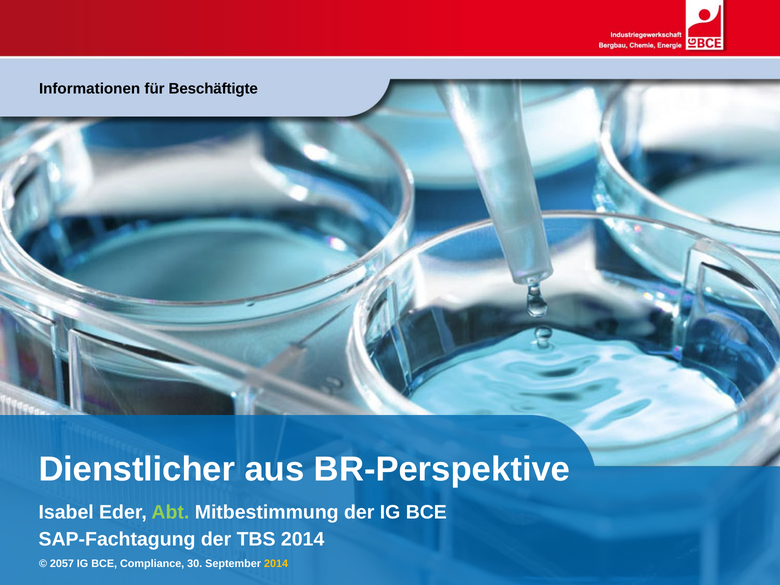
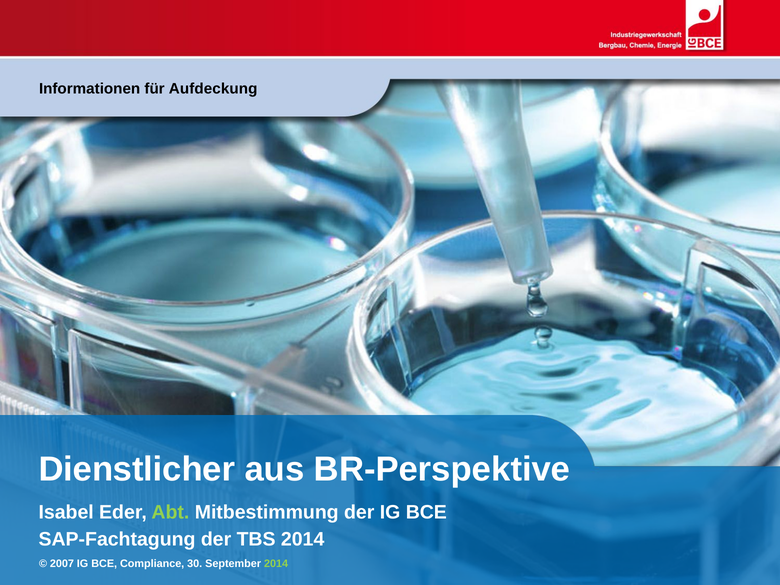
Beschäftigte: Beschäftigte -> Aufdeckung
2057: 2057 -> 2007
2014 at (276, 564) colour: yellow -> light green
